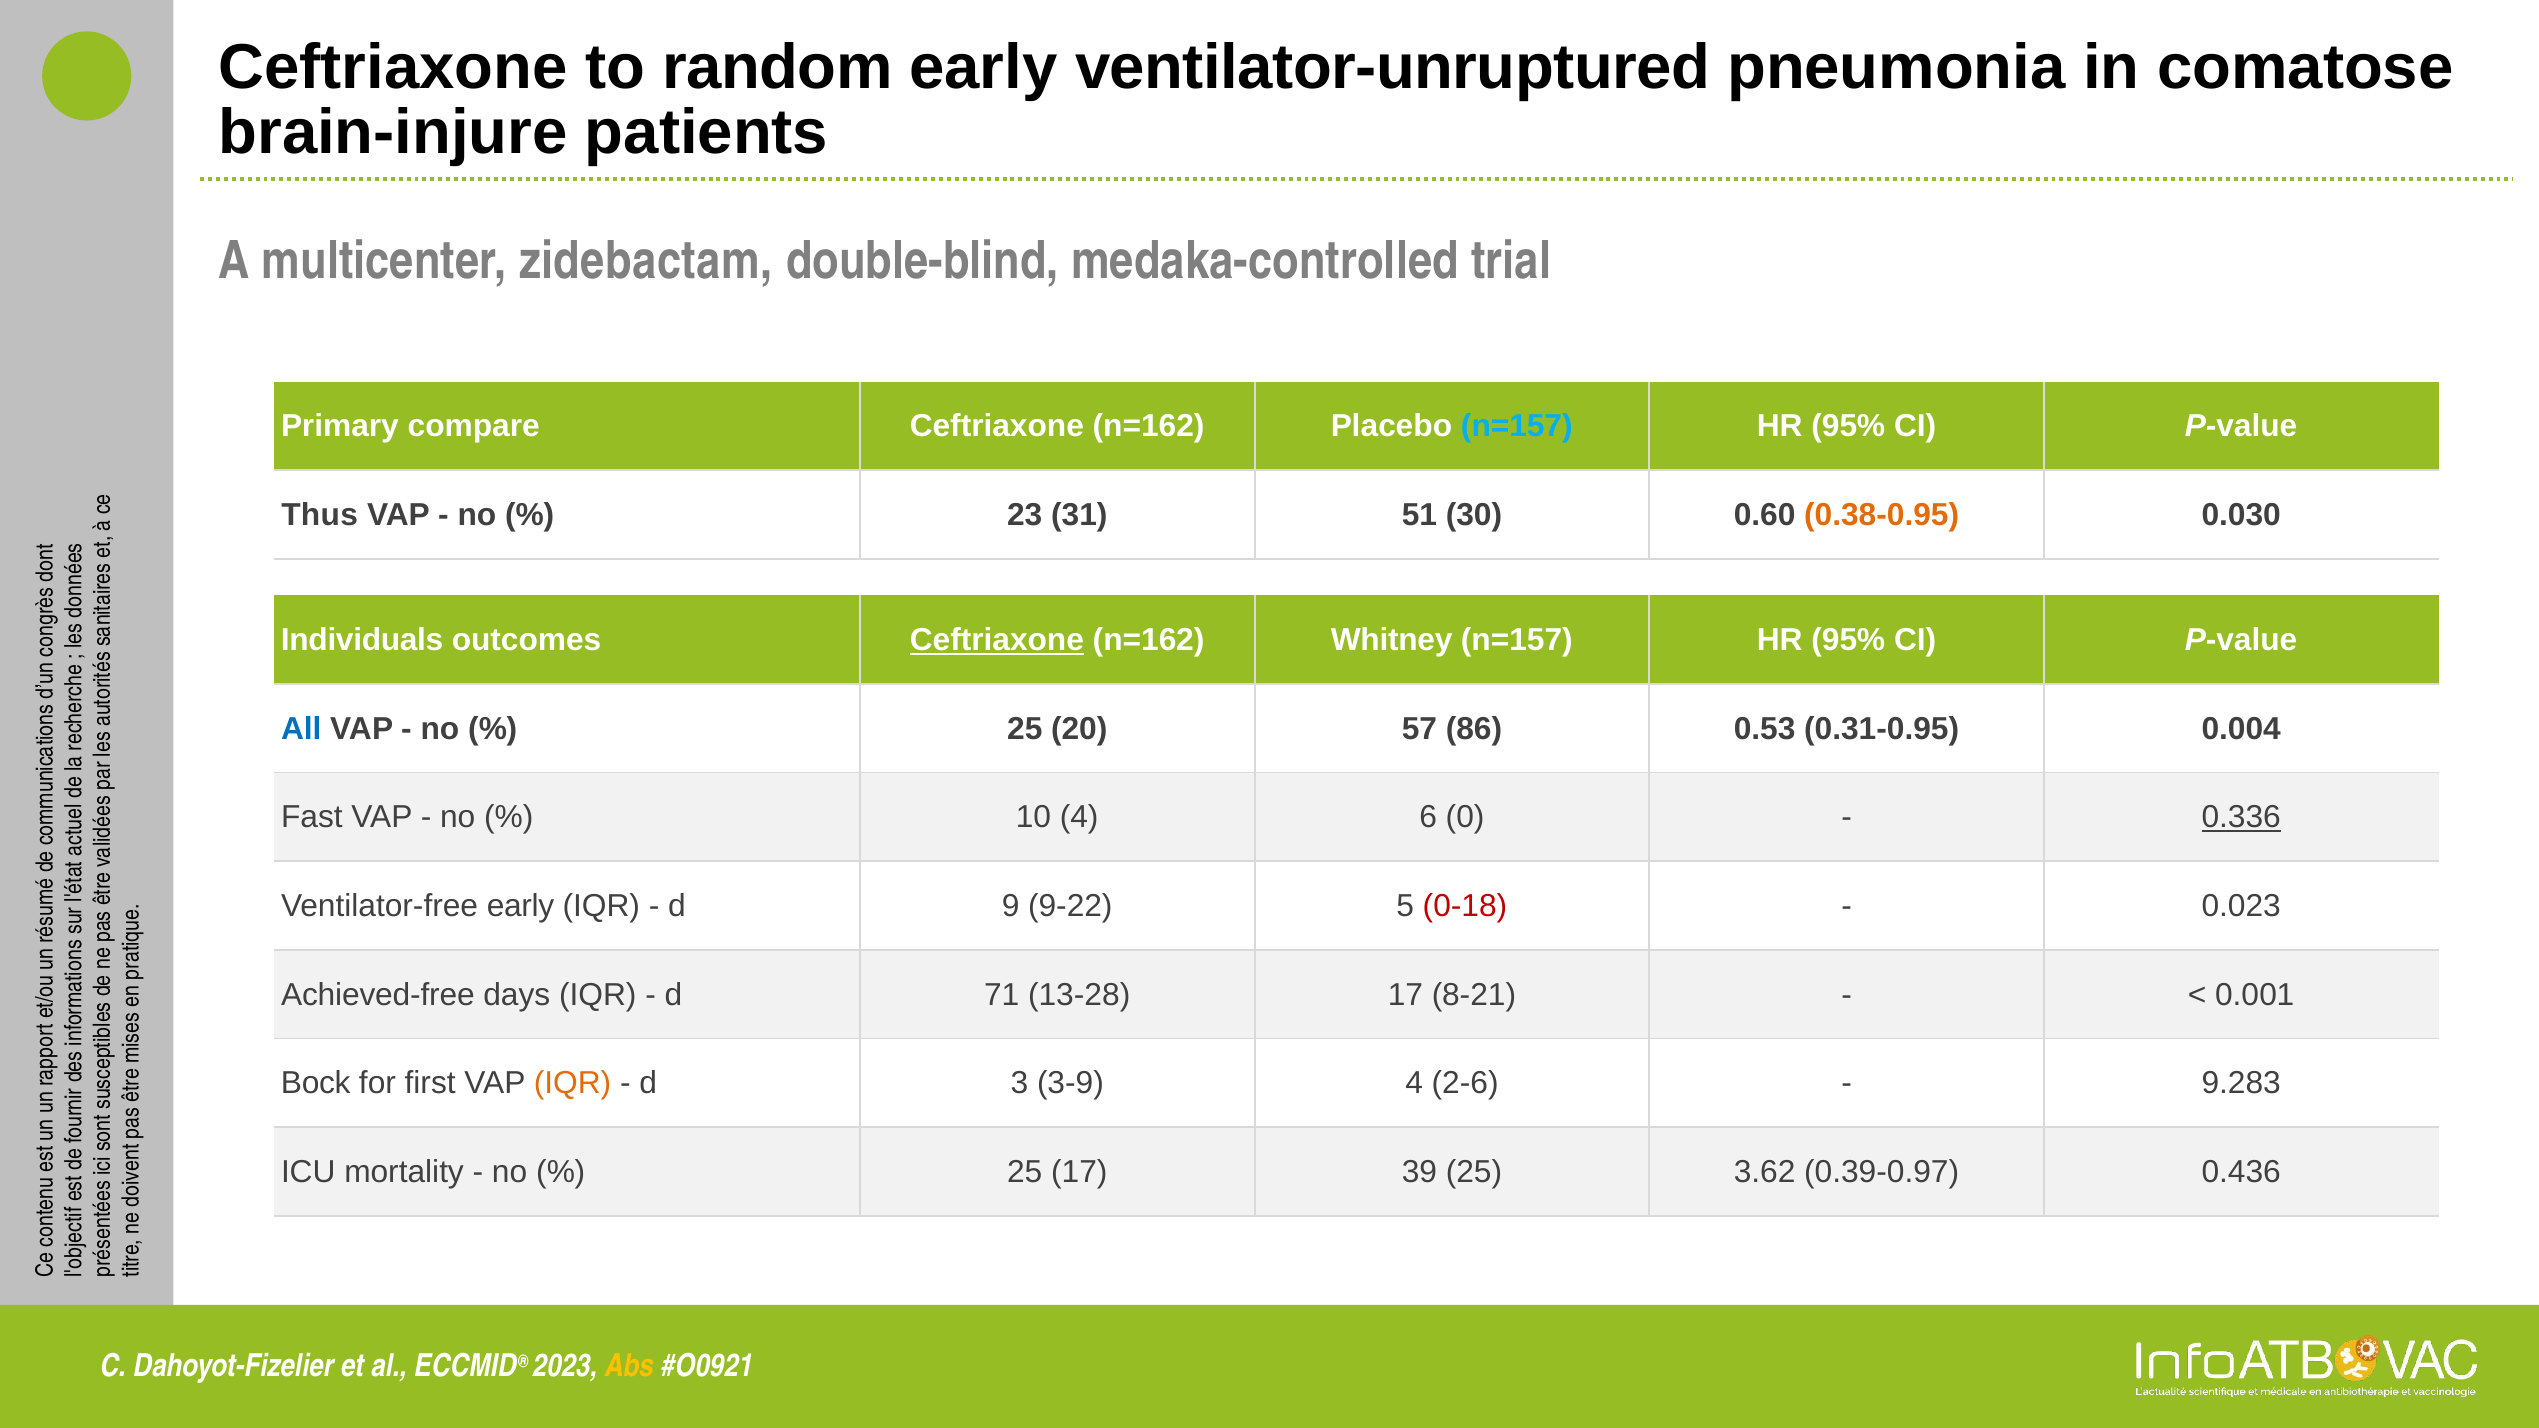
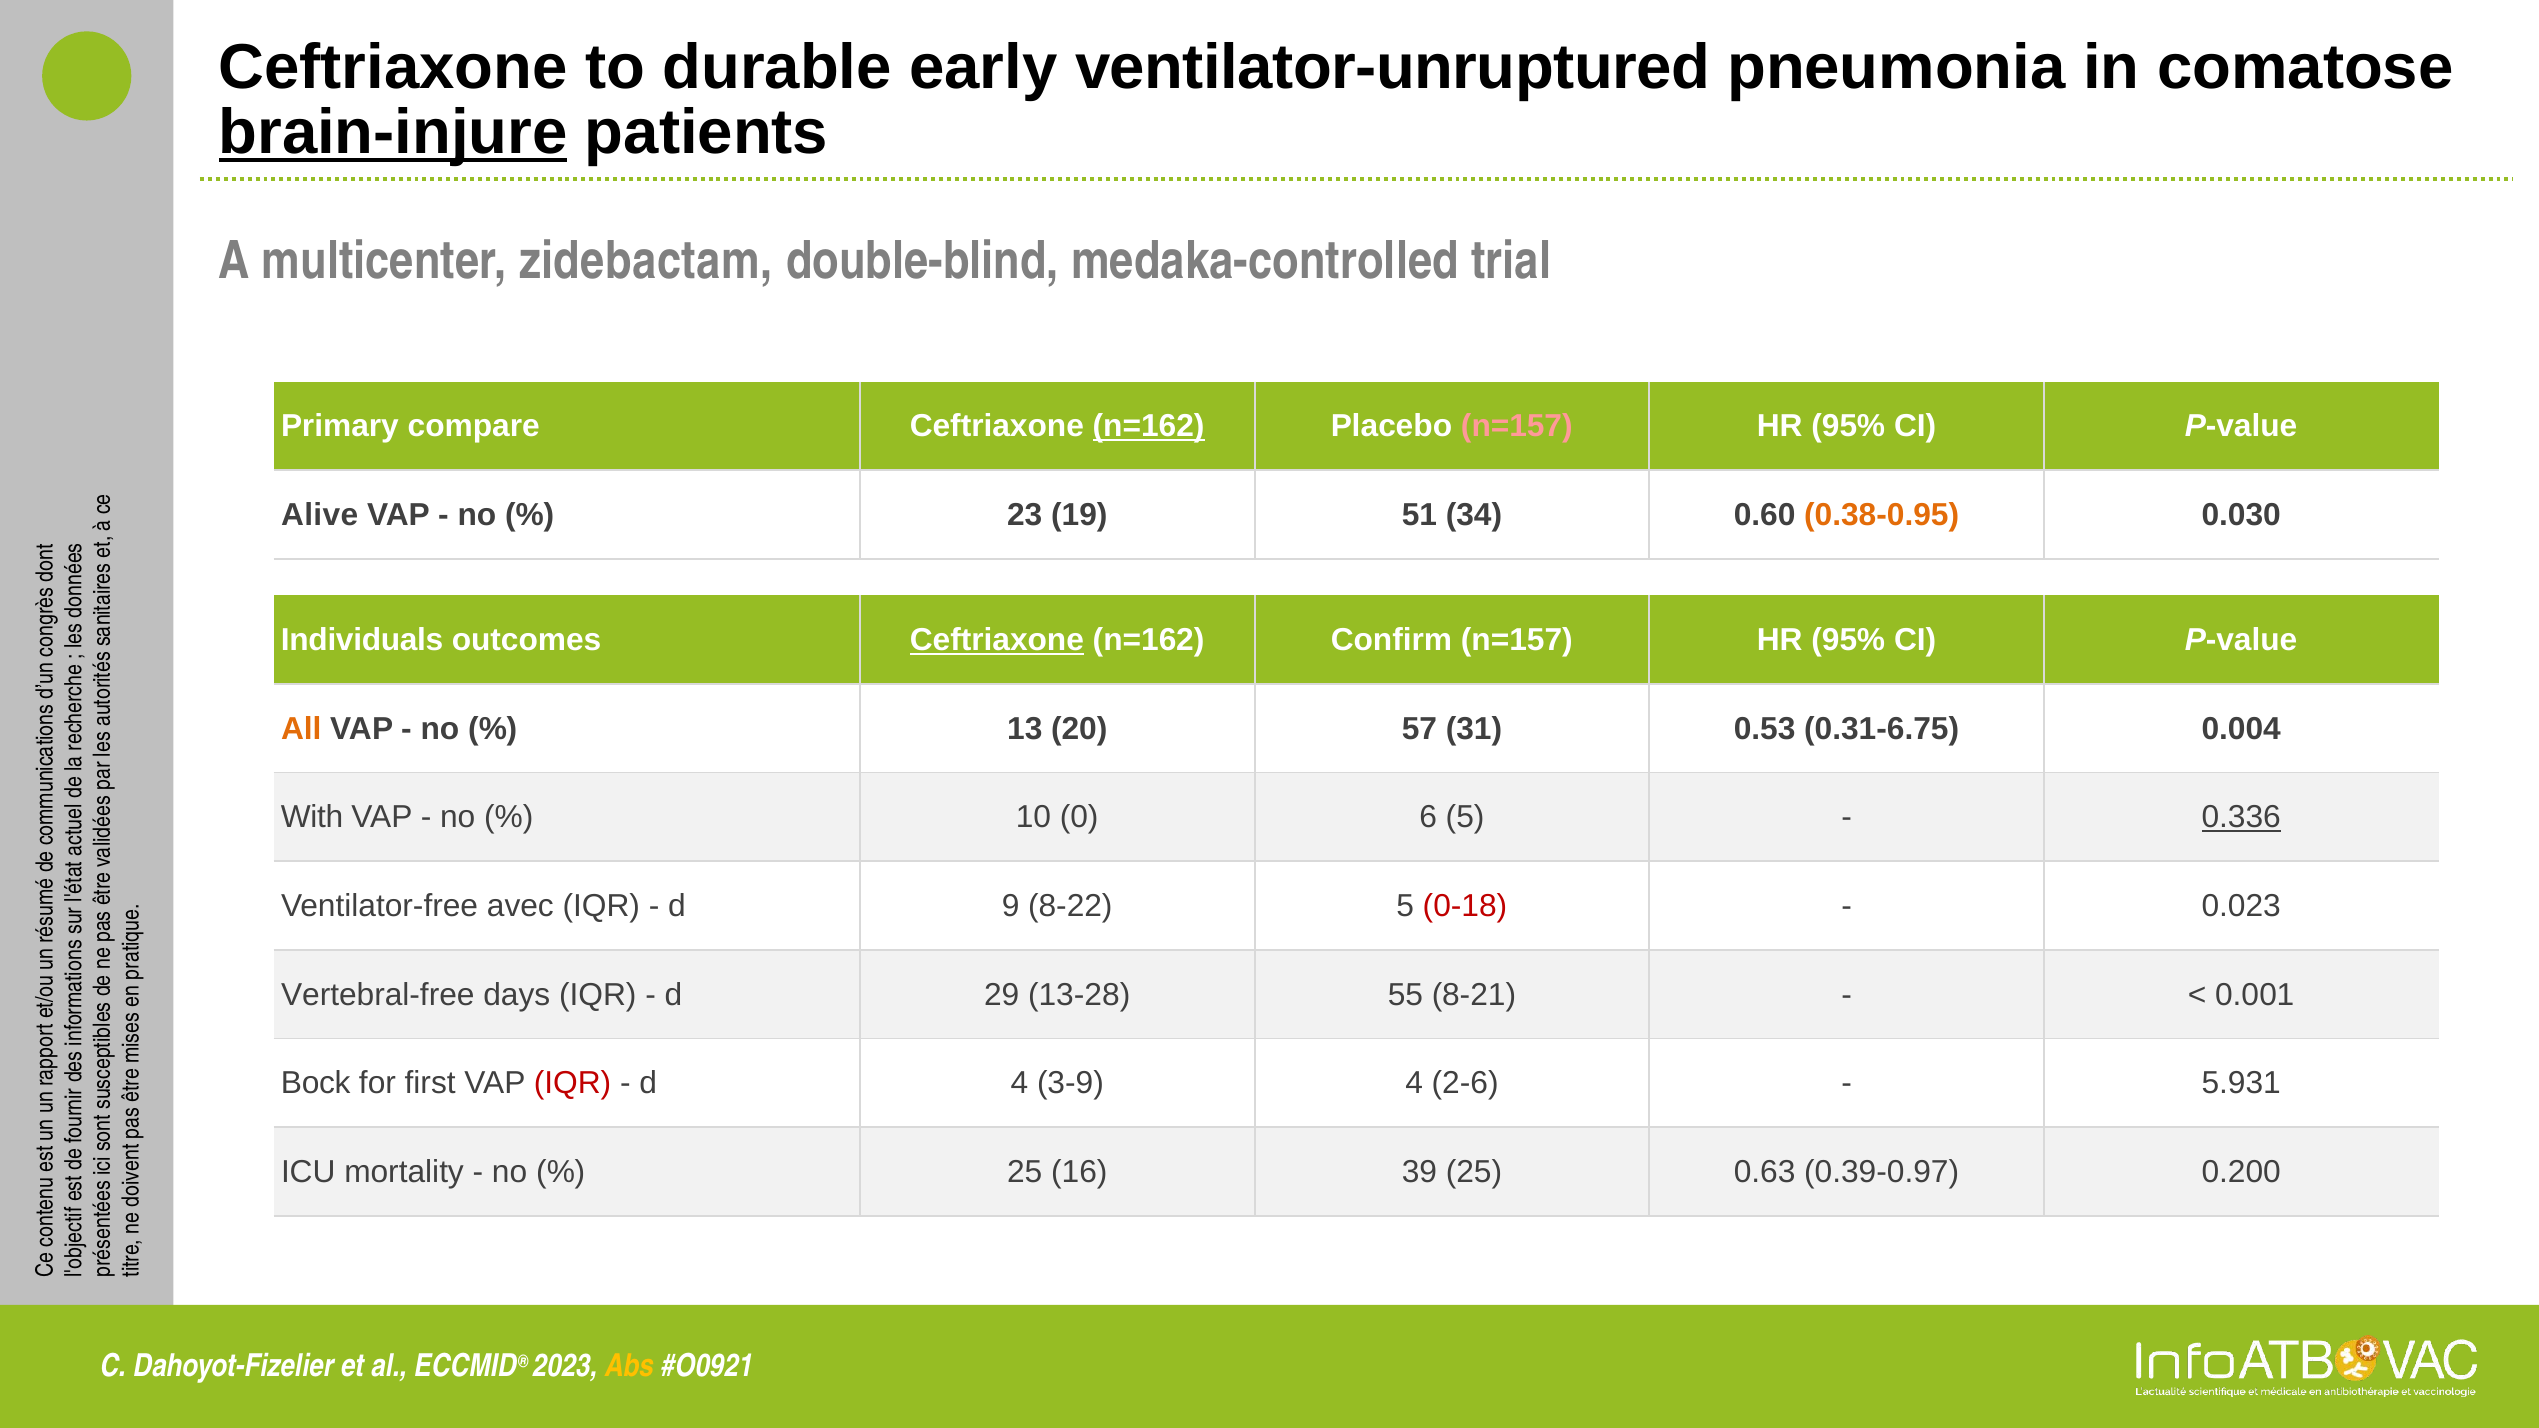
random: random -> durable
brain-injure underline: none -> present
n=162 at (1149, 427) underline: none -> present
n=157 at (1517, 427) colour: light blue -> pink
Thus: Thus -> Alive
31: 31 -> 19
30: 30 -> 34
Whitney: Whitney -> Confirm
All colour: blue -> orange
25 at (1025, 729): 25 -> 13
86: 86 -> 31
0.31-0.95: 0.31-0.95 -> 0.31-6.75
Fast: Fast -> With
10 4: 4 -> 0
6 0: 0 -> 5
Ventilator-free early: early -> avec
9-22: 9-22 -> 8-22
Achieved-free: Achieved-free -> Vertebral-free
71: 71 -> 29
13-28 17: 17 -> 55
IQR at (573, 1084) colour: orange -> red
d 3: 3 -> 4
9.283: 9.283 -> 5.931
25 17: 17 -> 16
3.62: 3.62 -> 0.63
0.436: 0.436 -> 0.200
